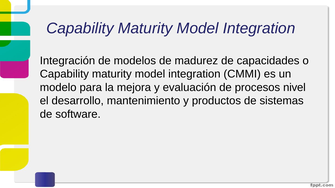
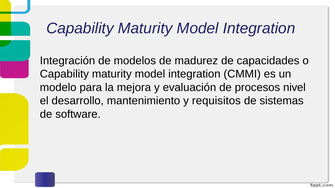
productos: productos -> requisitos
